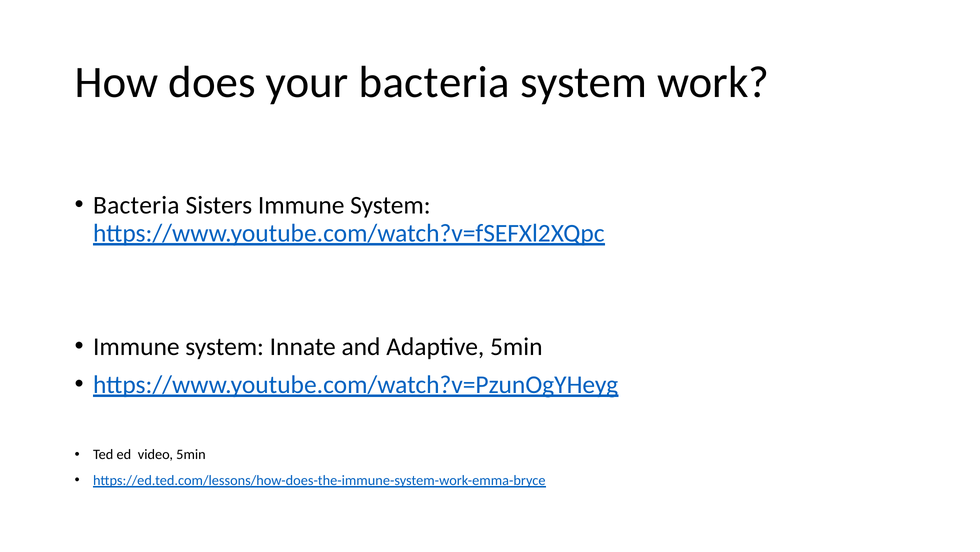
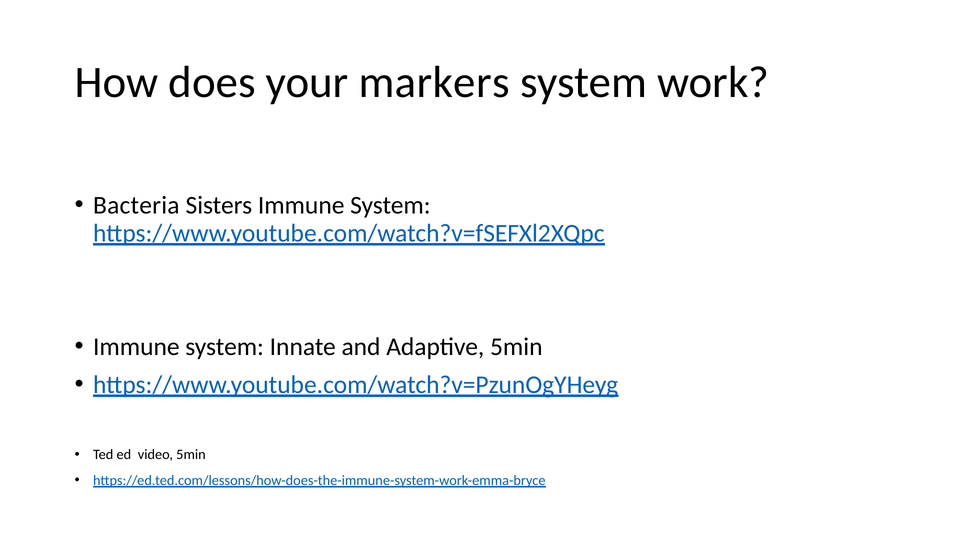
your bacteria: bacteria -> markers
